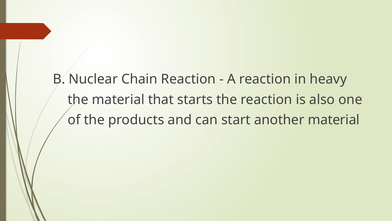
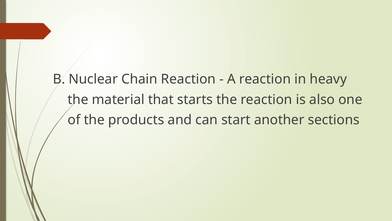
another material: material -> sections
